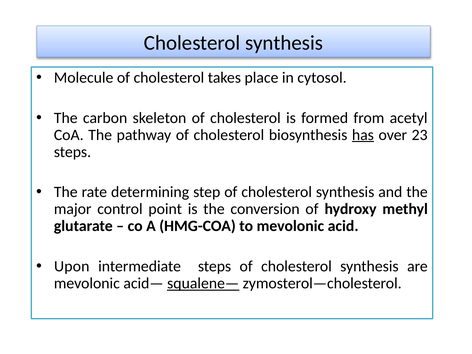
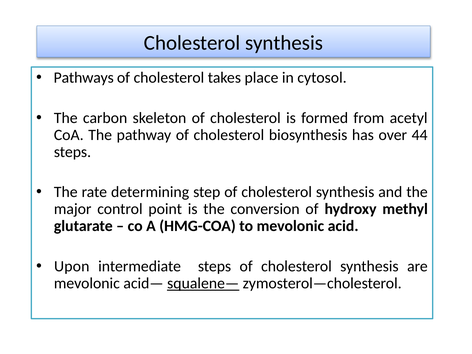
Molecule: Molecule -> Pathways
has underline: present -> none
23: 23 -> 44
